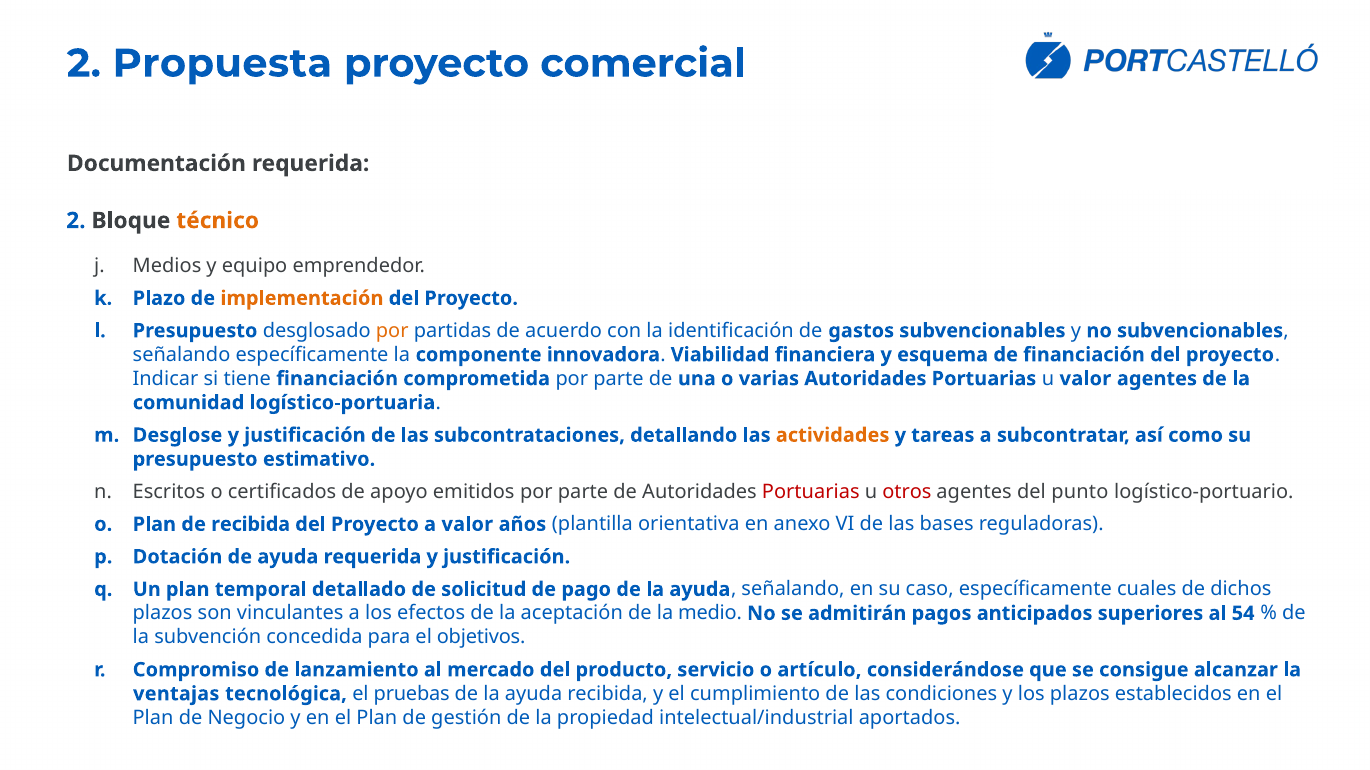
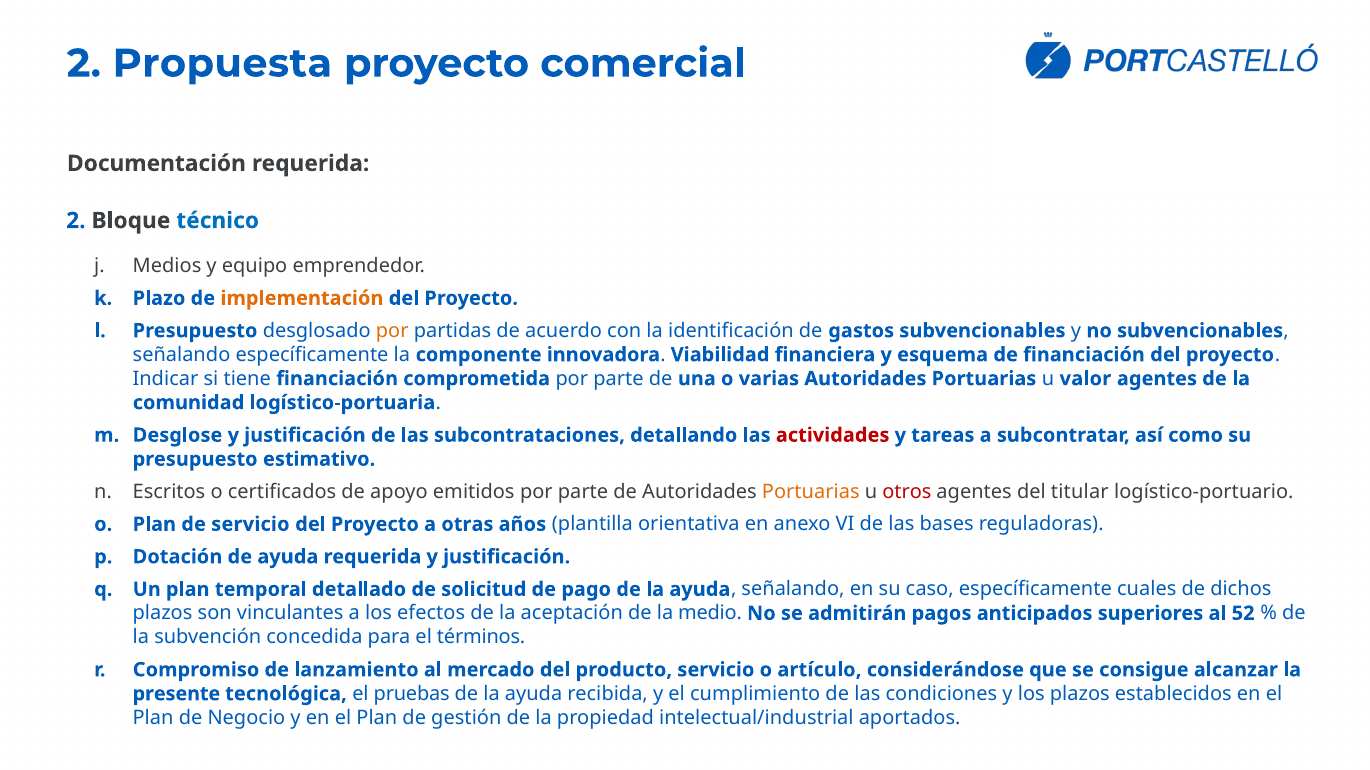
técnico colour: orange -> blue
actividades colour: orange -> red
Portuarias at (811, 492) colour: red -> orange
punto: punto -> titular
de recibida: recibida -> servicio
a valor: valor -> otras
54: 54 -> 52
objetivos: objetivos -> términos
ventajas: ventajas -> presente
